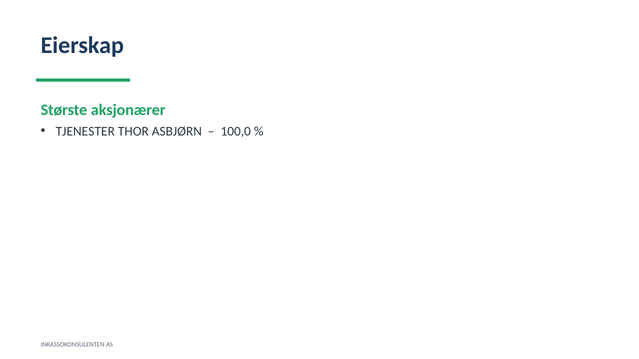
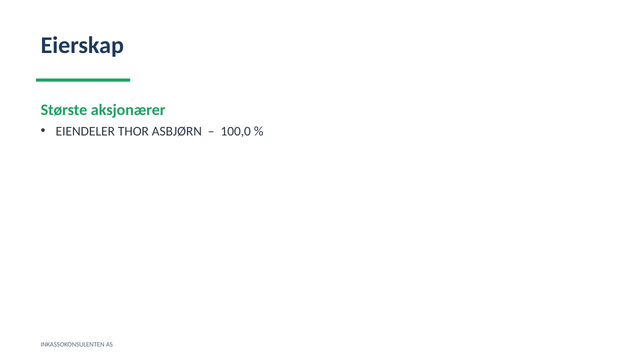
TJENESTER: TJENESTER -> EIENDELER
